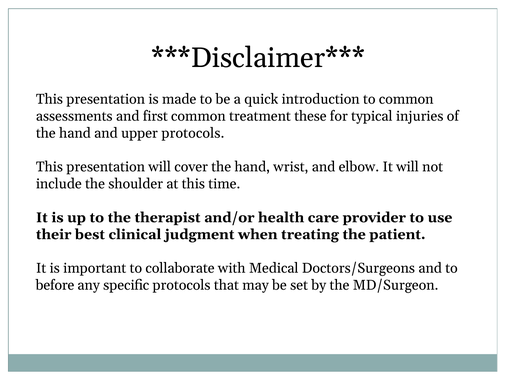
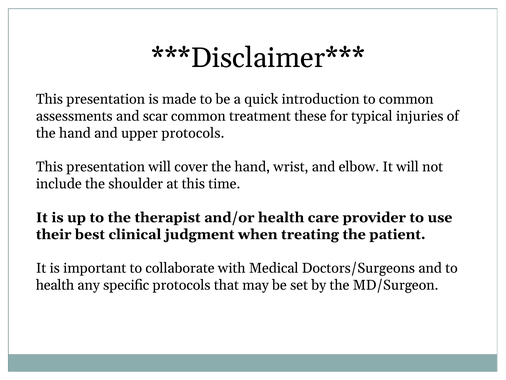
first: first -> scar
before at (55, 285): before -> health
